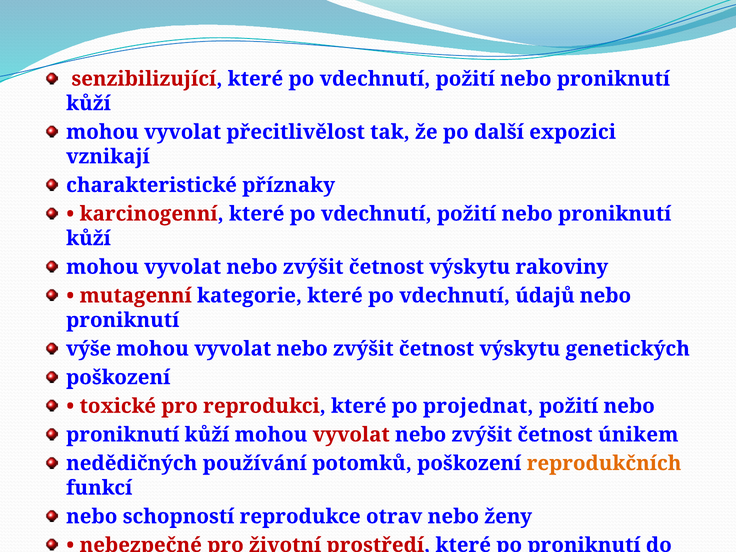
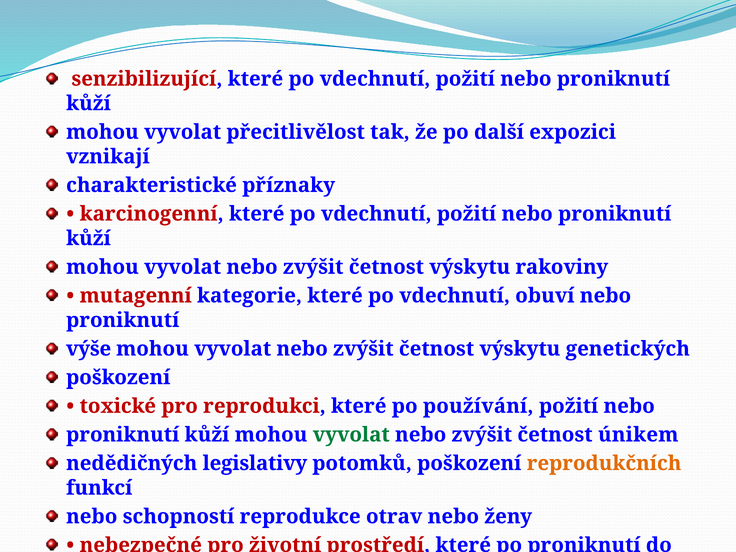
údajů: údajů -> obuví
projednat: projednat -> používání
vyvolat at (351, 435) colour: red -> green
používání: používání -> legislativy
